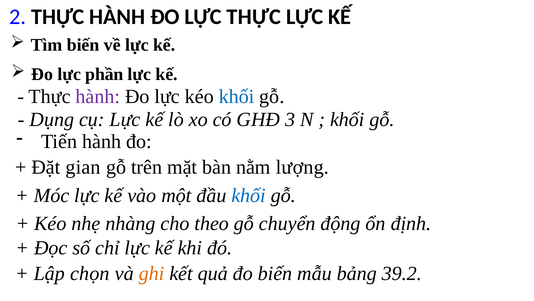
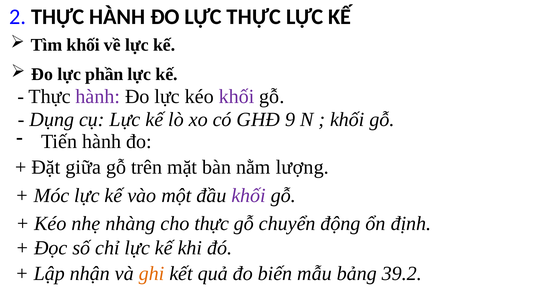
Tìm biến: biến -> khối
khối at (236, 96) colour: blue -> purple
3: 3 -> 9
gian: gian -> giữa
khối at (249, 195) colour: blue -> purple
cho theo: theo -> thực
chọn: chọn -> nhận
